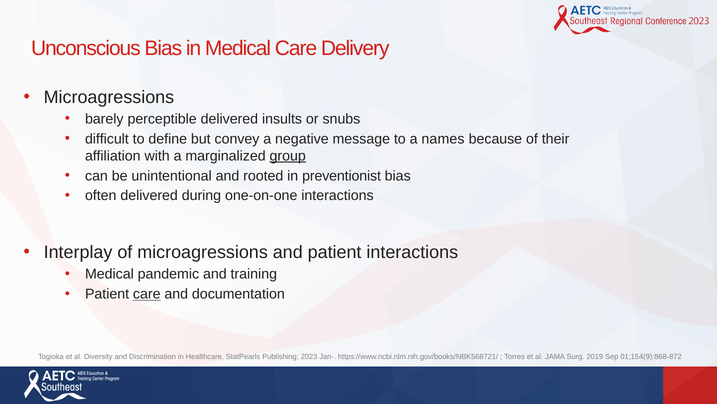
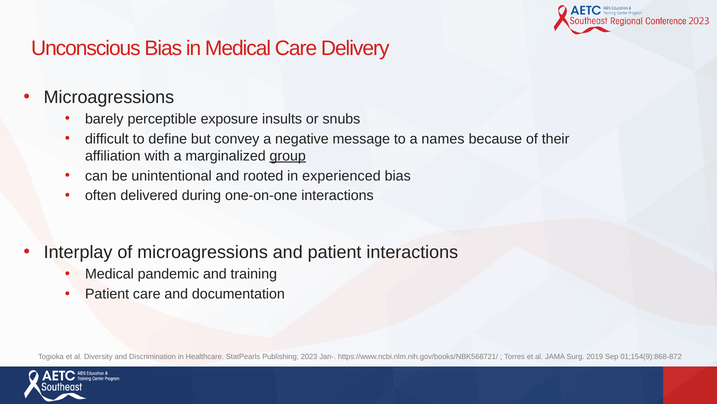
perceptible delivered: delivered -> exposure
preventionist: preventionist -> experienced
care at (147, 294) underline: present -> none
